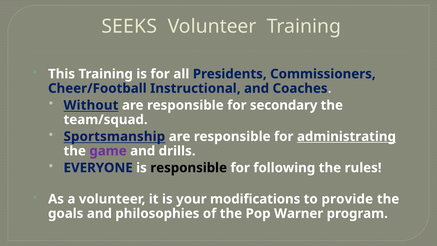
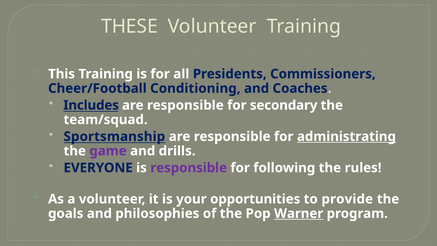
SEEKS: SEEKS -> THESE
Instructional: Instructional -> Conditioning
Without: Without -> Includes
responsible at (189, 168) colour: black -> purple
modifications: modifications -> opportunities
Warner underline: none -> present
